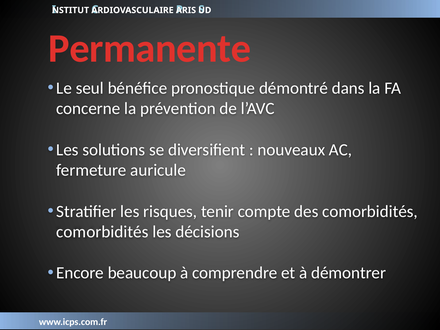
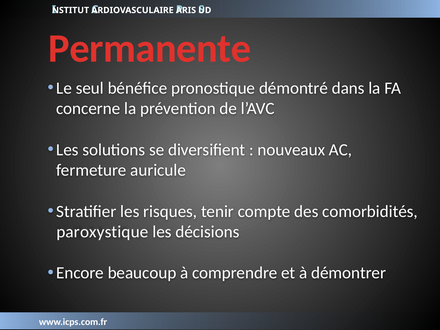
comorbidités at (102, 232): comorbidités -> paroxystique
